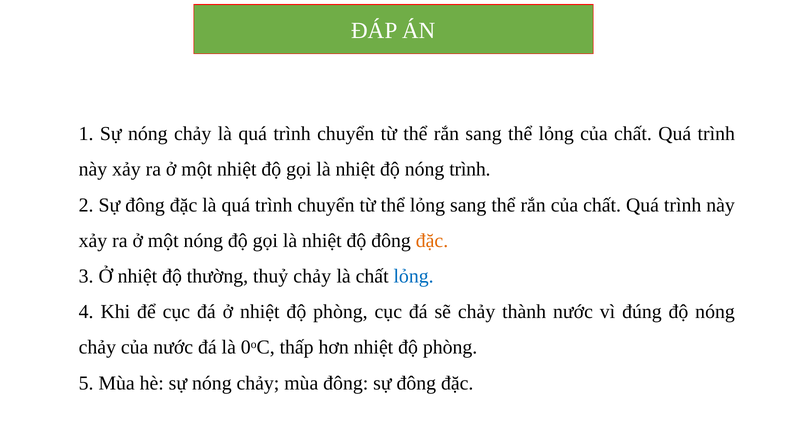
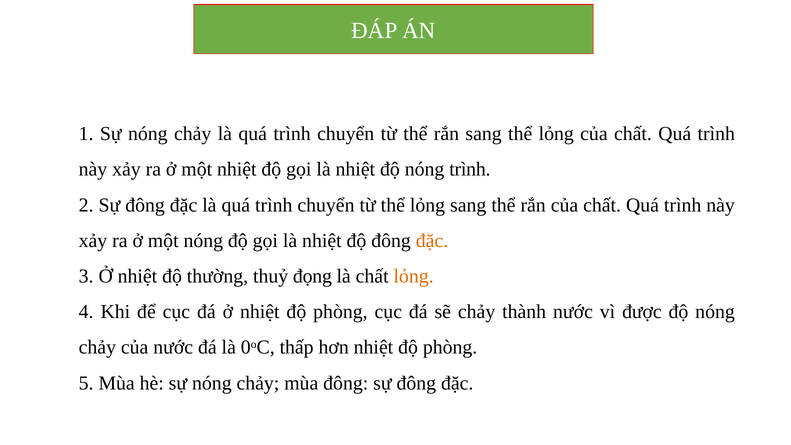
thuỷ chảy: chảy -> đọng
lỏng at (414, 276) colour: blue -> orange
đúng: đúng -> được
